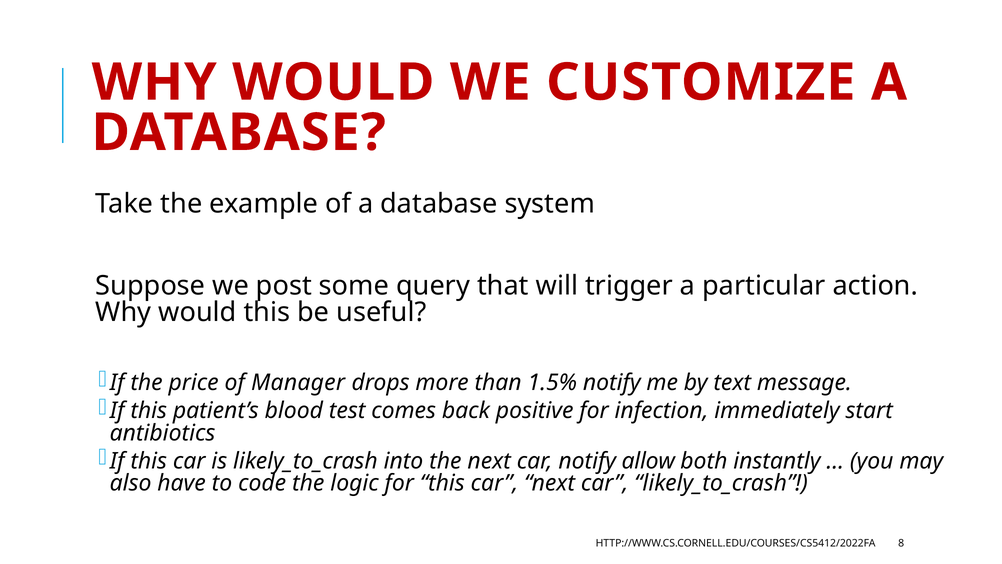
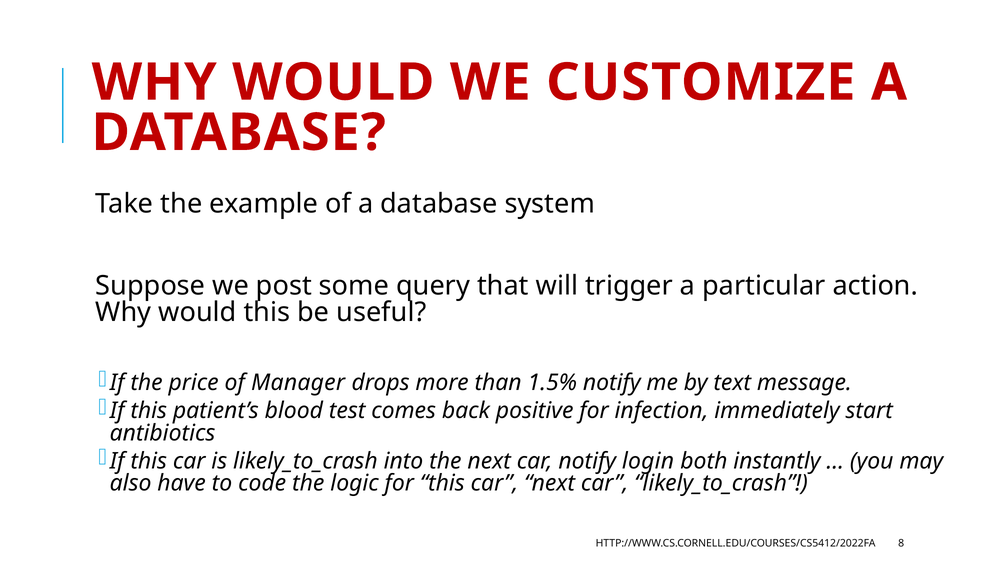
allow: allow -> login
